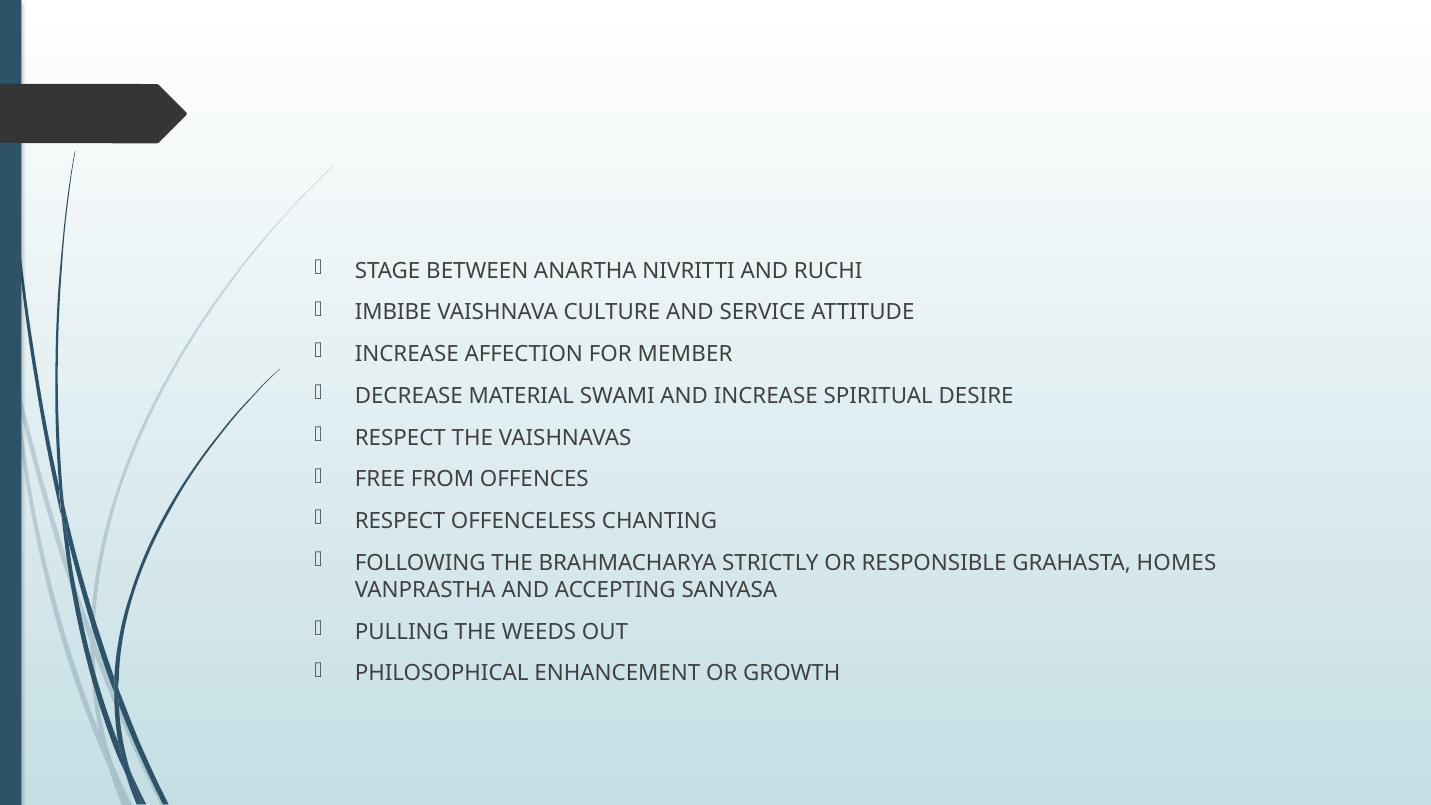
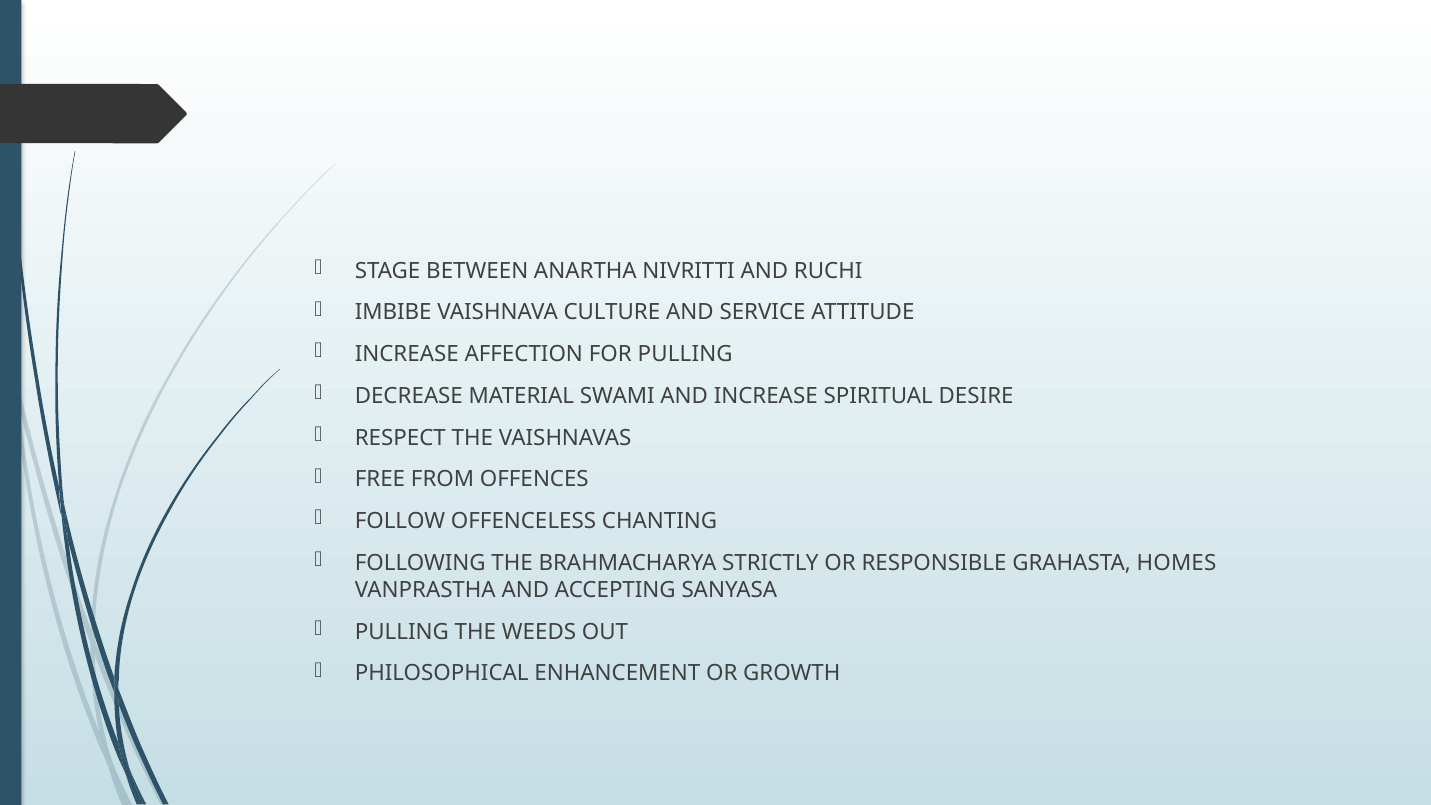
FOR MEMBER: MEMBER -> PULLING
RESPECT at (400, 521): RESPECT -> FOLLOW
